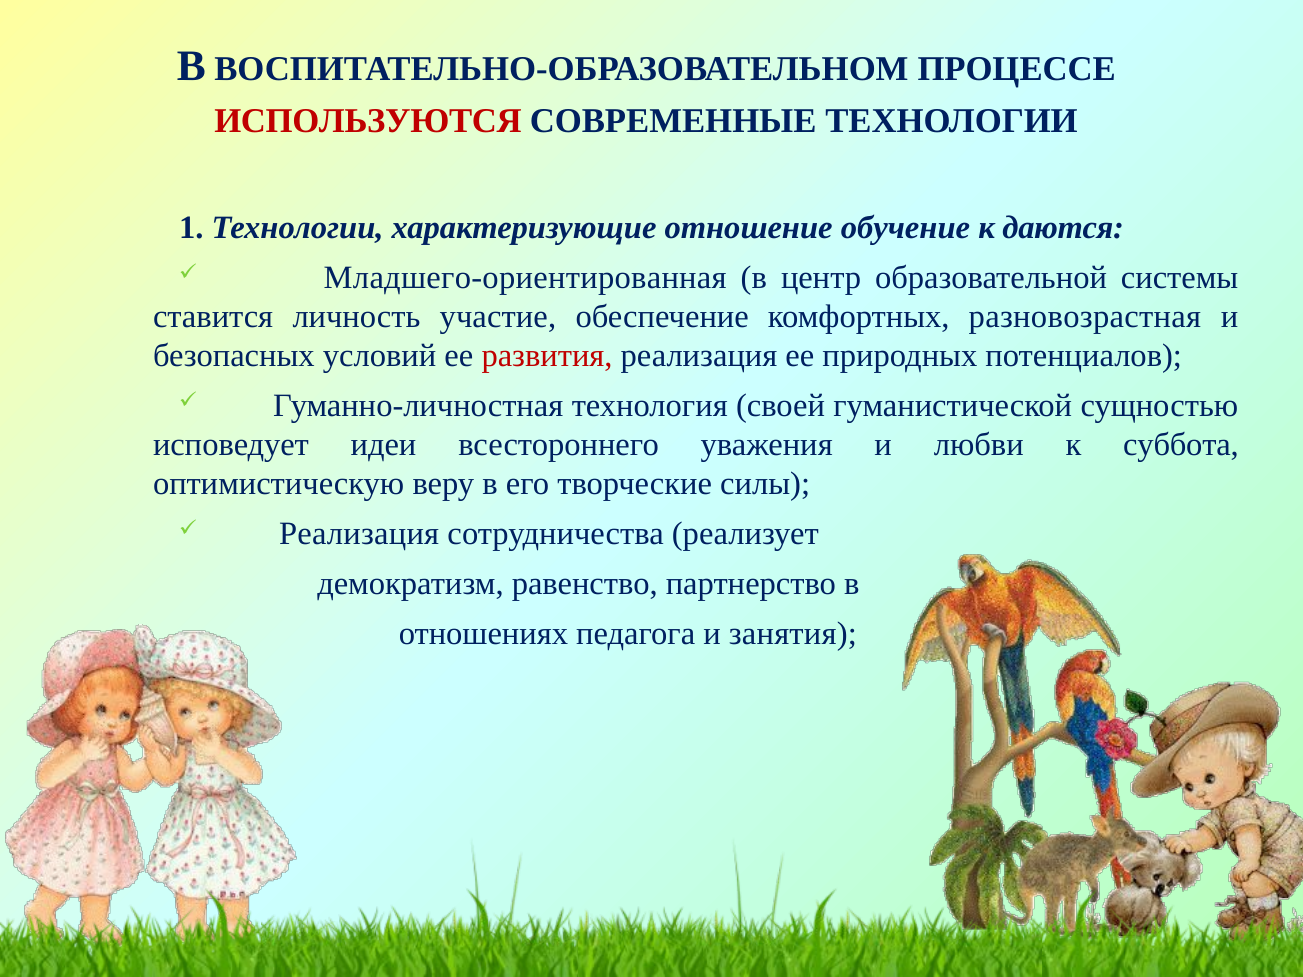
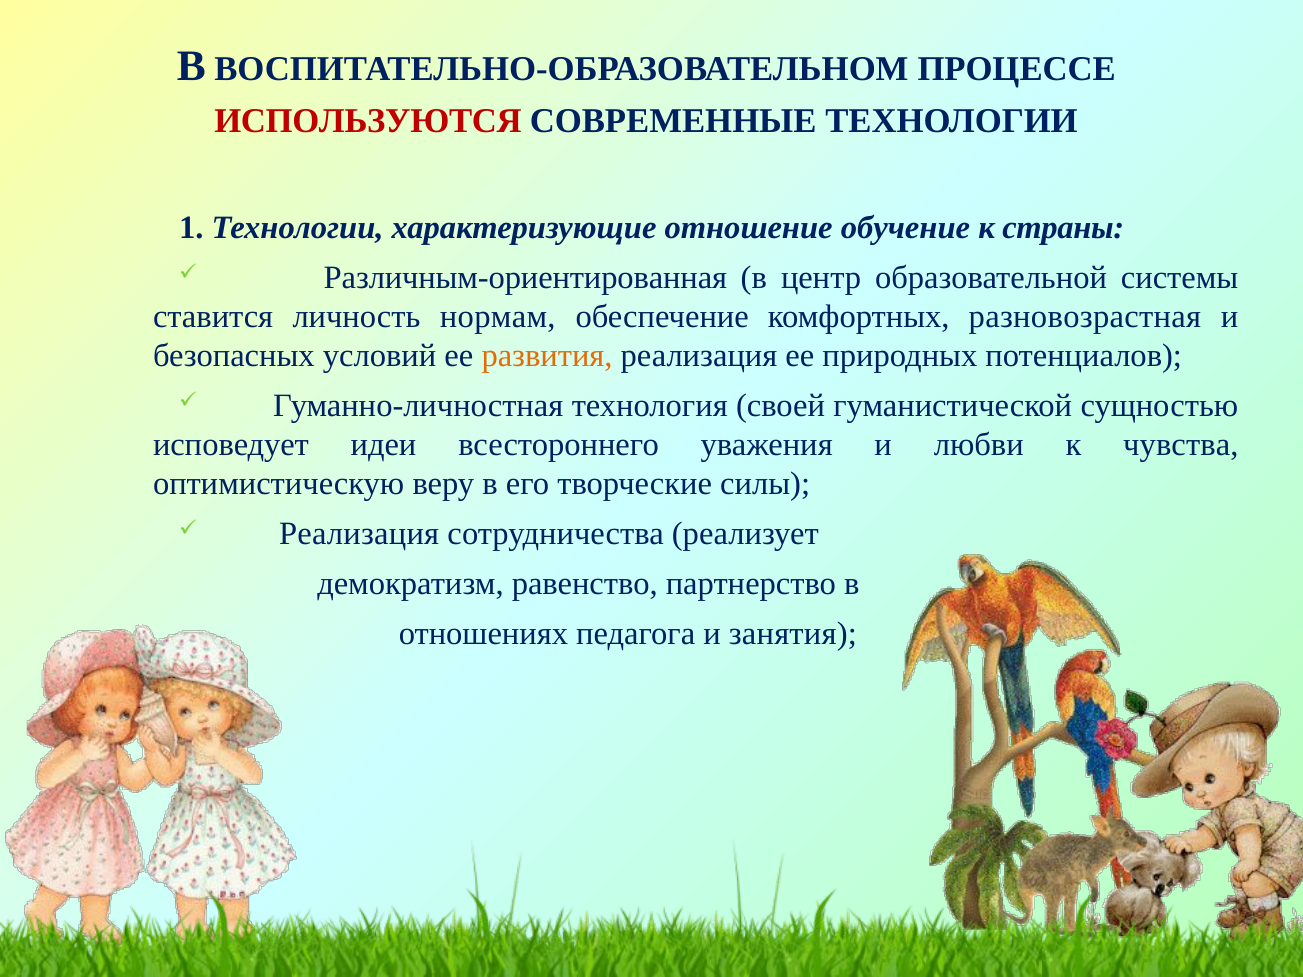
даются: даются -> страны
Младшего-ориентированная: Младшего-ориентированная -> Различным-ориентированная
участие: участие -> нормам
развития colour: red -> orange
суббота: суббота -> чувства
